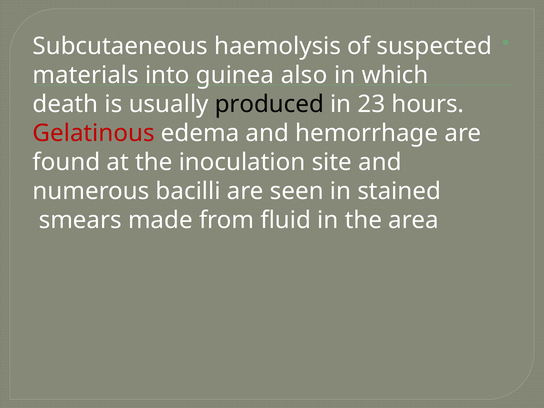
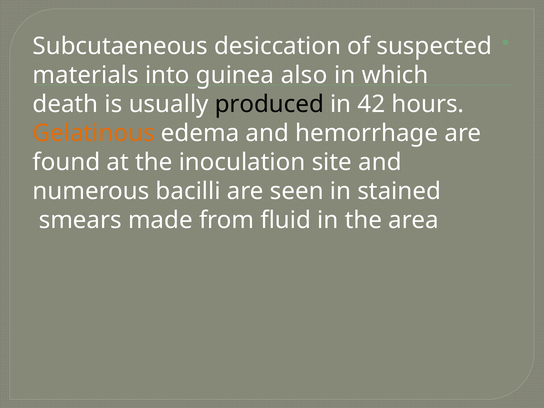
haemolysis: haemolysis -> desiccation
23: 23 -> 42
Gelatinous colour: red -> orange
